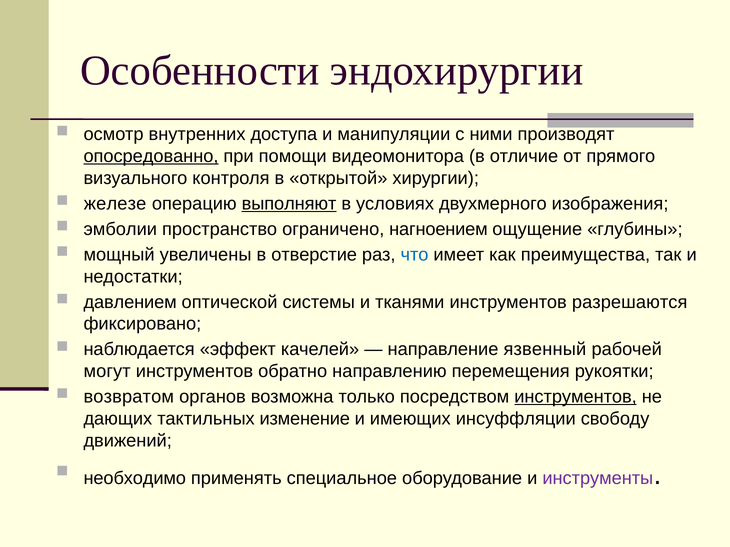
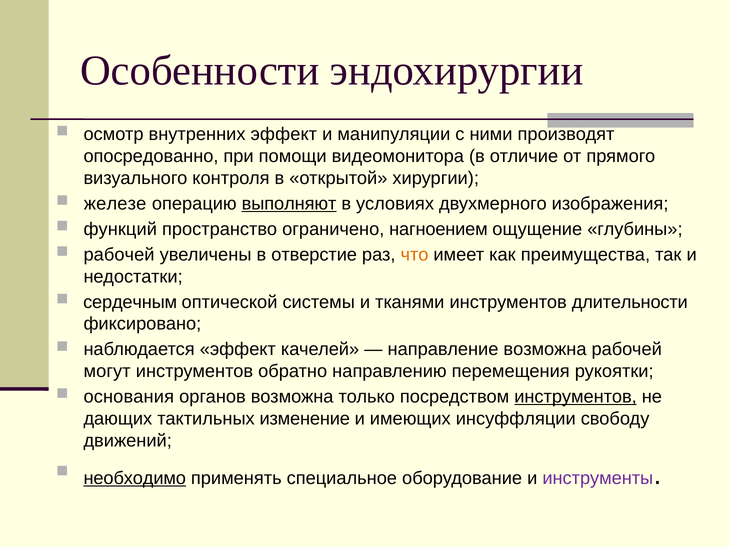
внутренних доступа: доступа -> эффект
опосредованно underline: present -> none
эмболии: эмболии -> функций
мощный at (119, 255): мощный -> рабочей
что colour: blue -> orange
давлением: давлением -> сердечным
разрешаются: разрешаются -> длительности
направление язвенный: язвенный -> возможна
возвратом: возвратом -> основания
необходимо underline: none -> present
